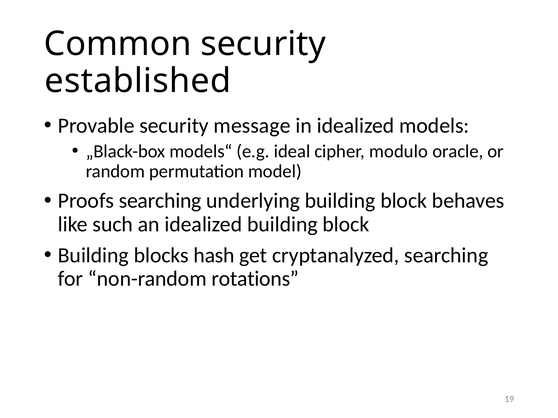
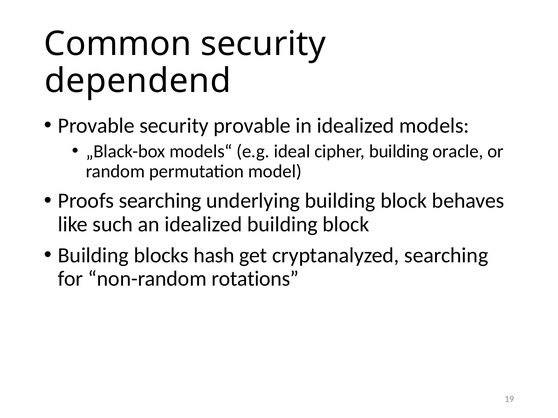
established: established -> dependend
security message: message -> provable
cipher modulo: modulo -> building
